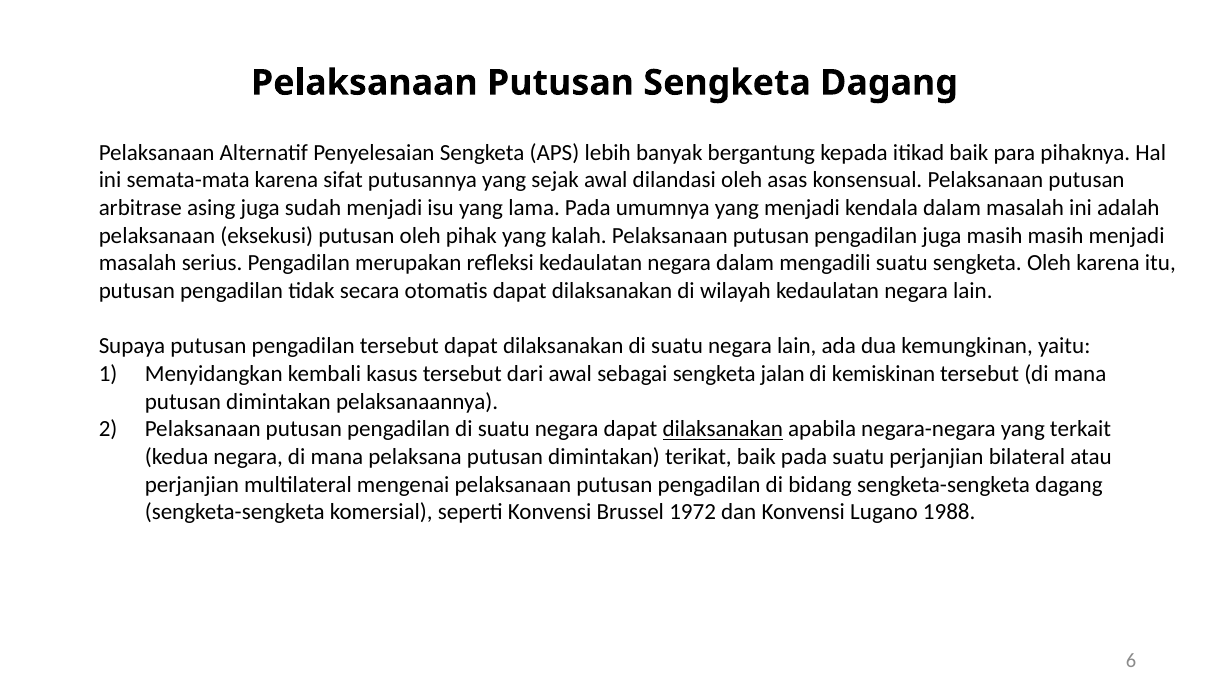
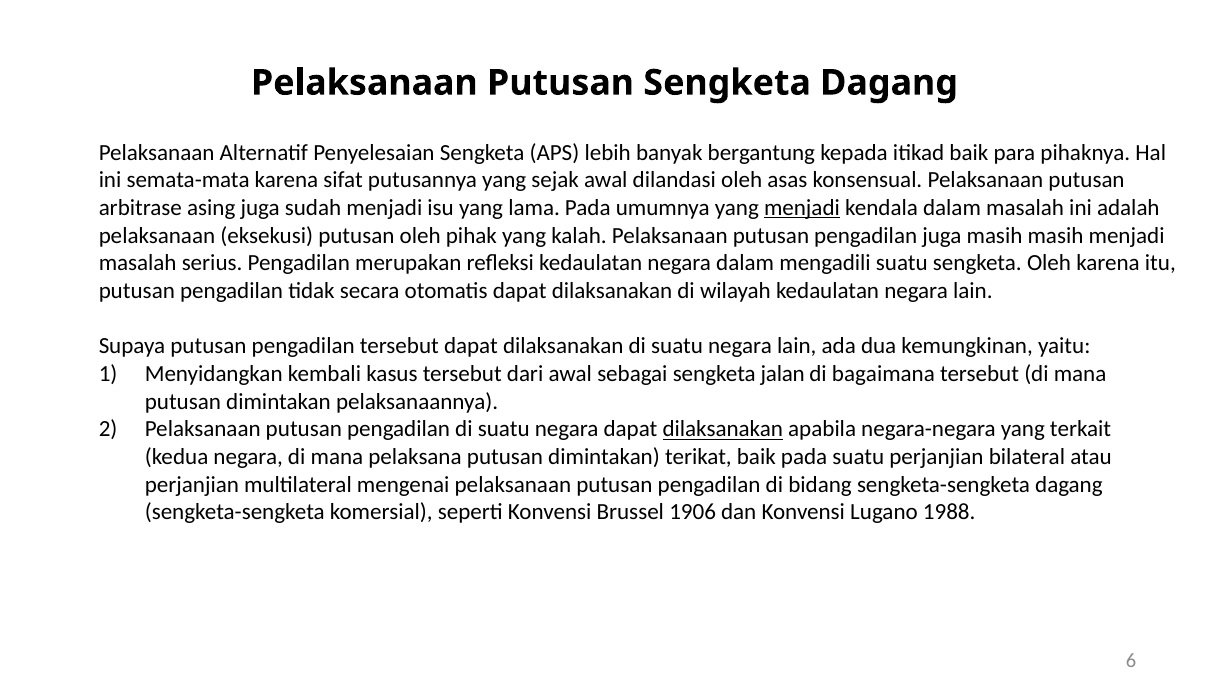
menjadi at (802, 208) underline: none -> present
kemiskinan: kemiskinan -> bagaimana
1972: 1972 -> 1906
